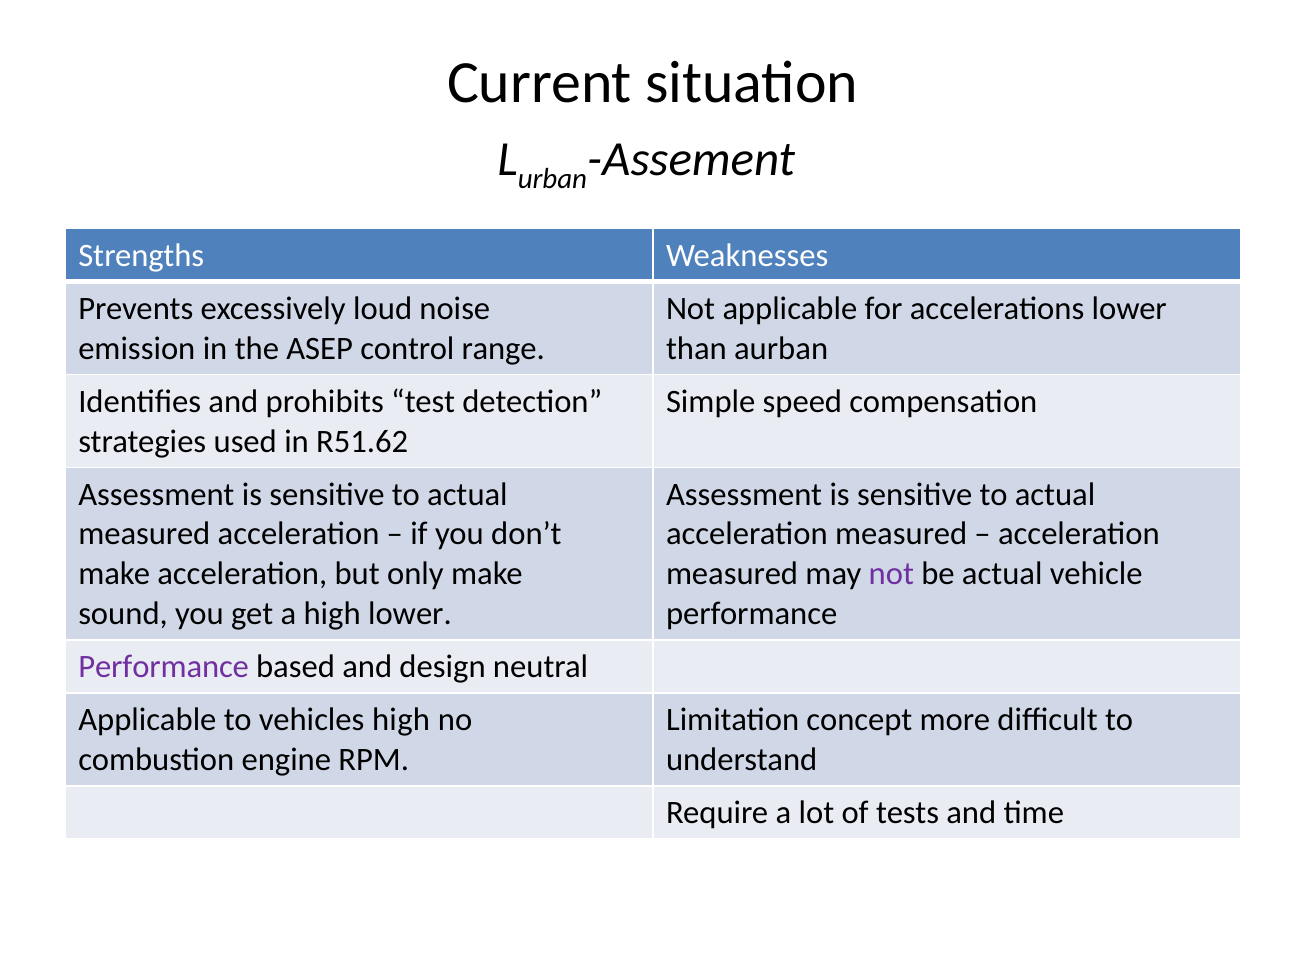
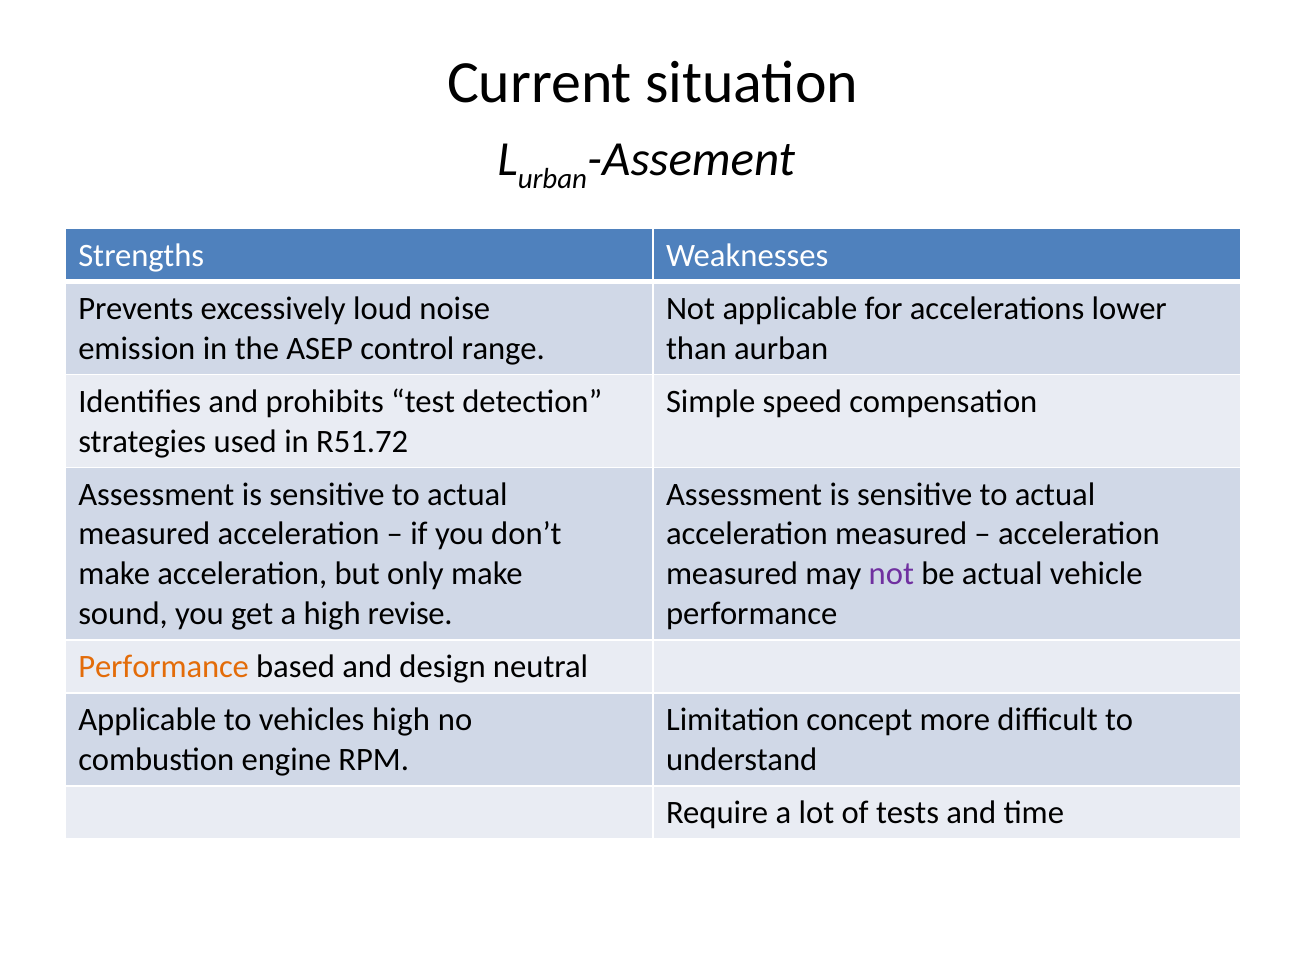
R51.62: R51.62 -> R51.72
high lower: lower -> revise
Performance at (164, 666) colour: purple -> orange
